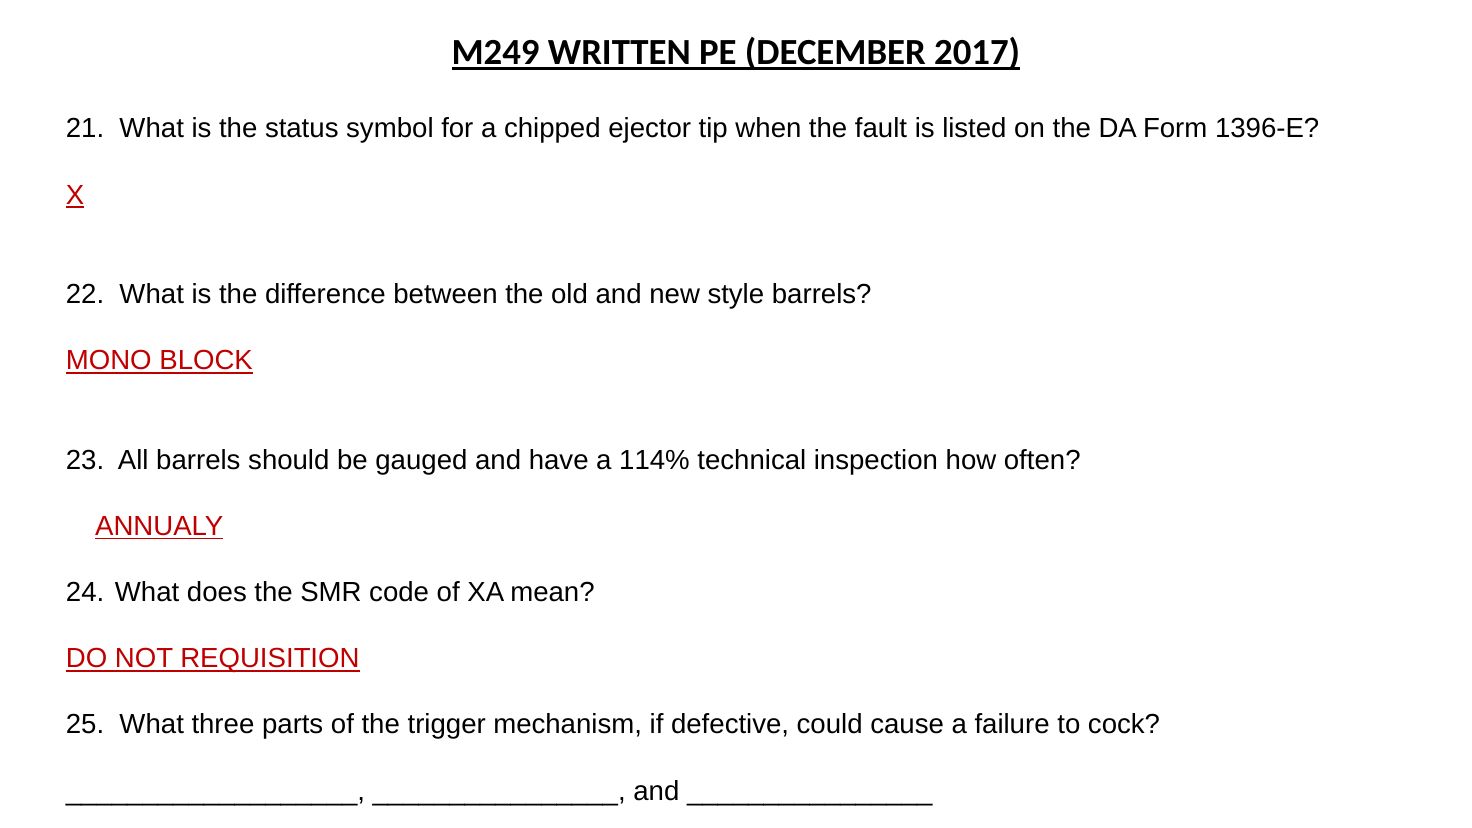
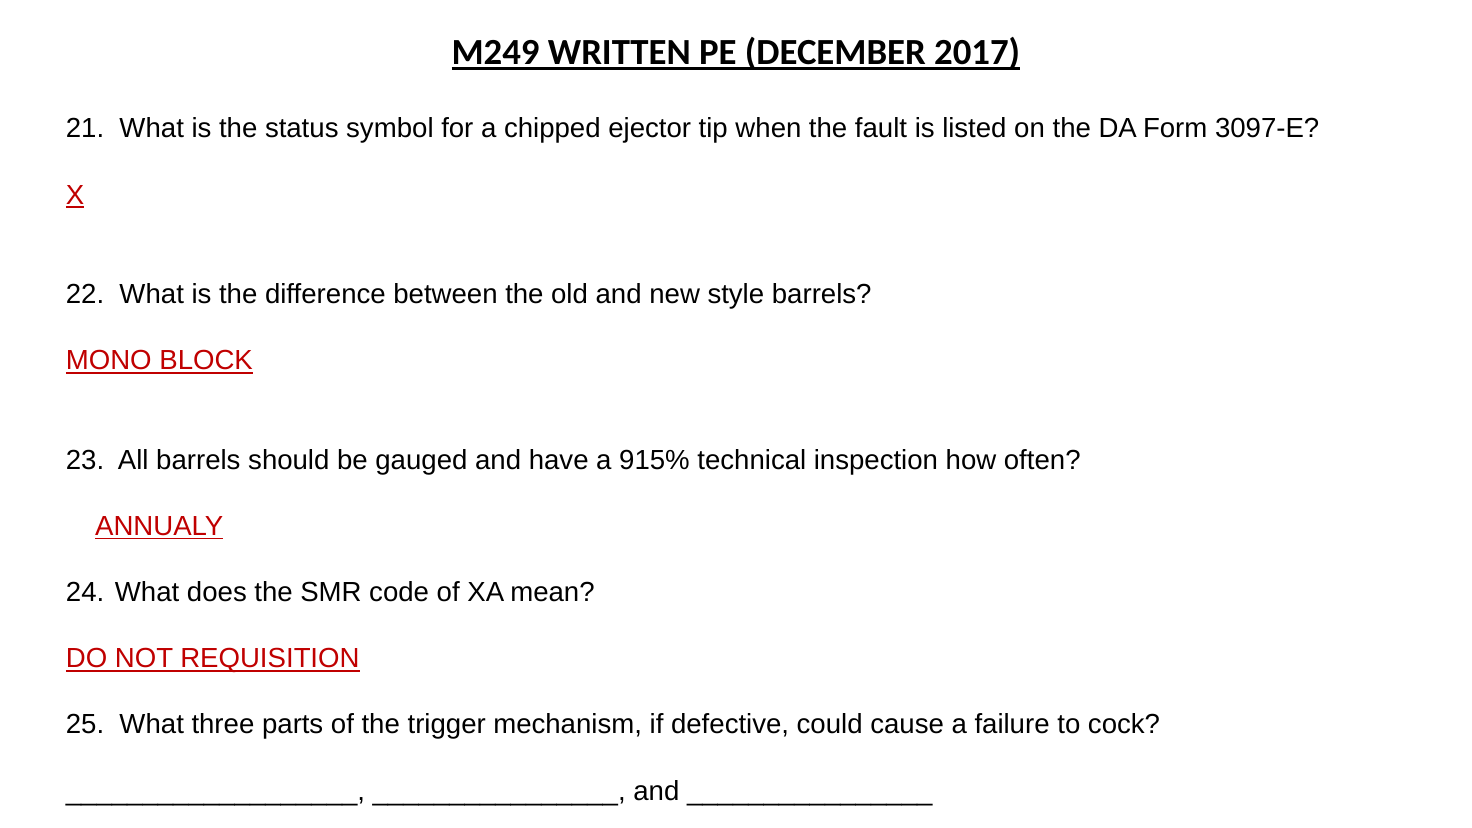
1396-E: 1396-E -> 3097-E
114%: 114% -> 915%
